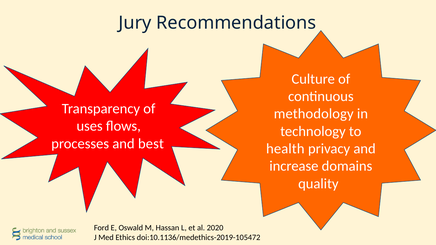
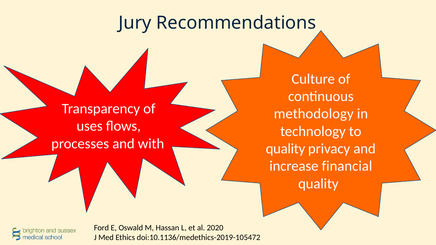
best: best -> with
health at (285, 149): health -> quality
domains: domains -> financial
